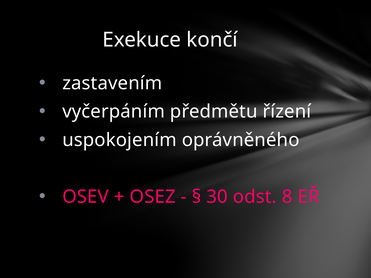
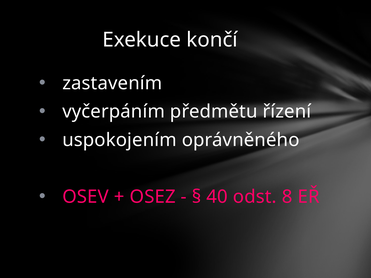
30: 30 -> 40
